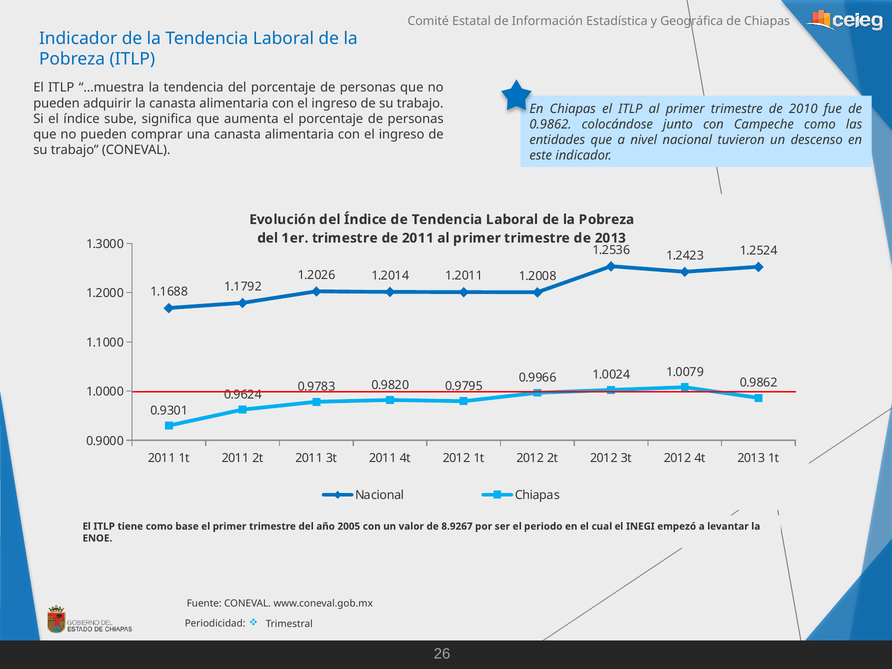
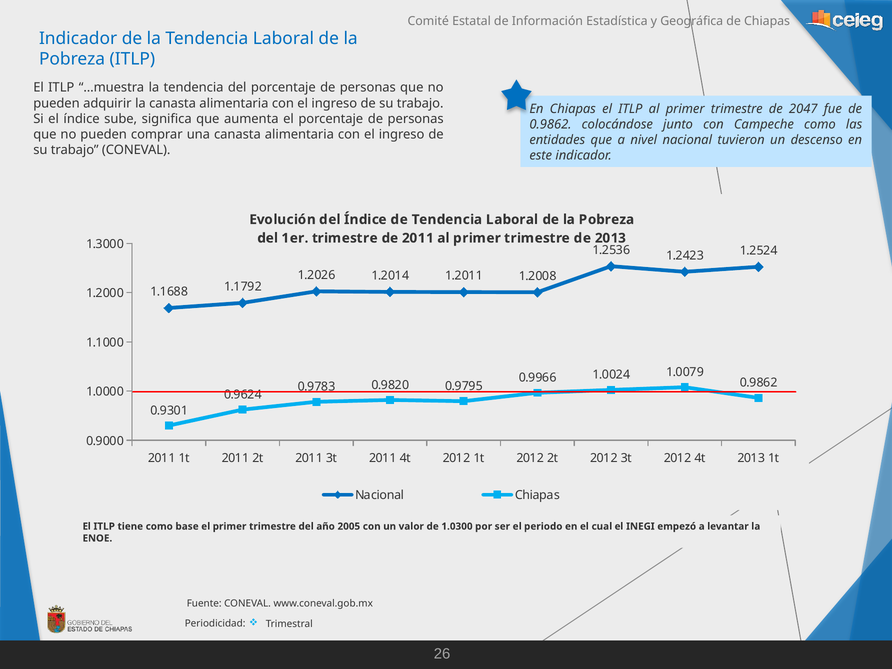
2010: 2010 -> 2047
8.9267: 8.9267 -> 1.0300
